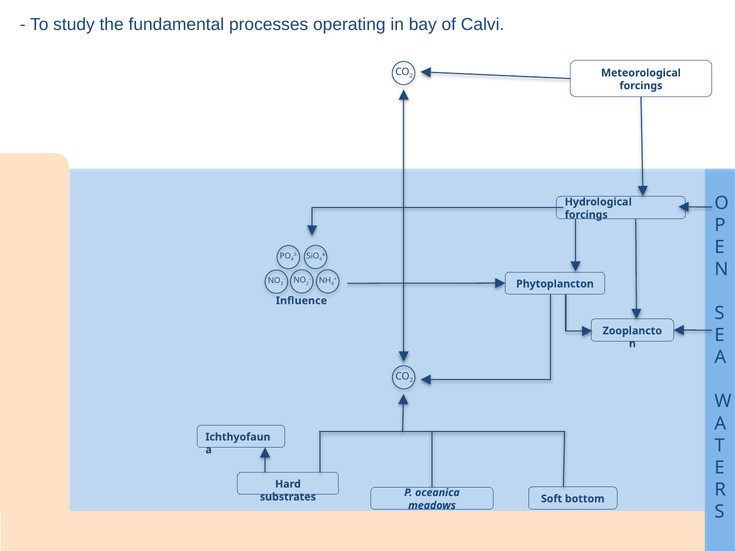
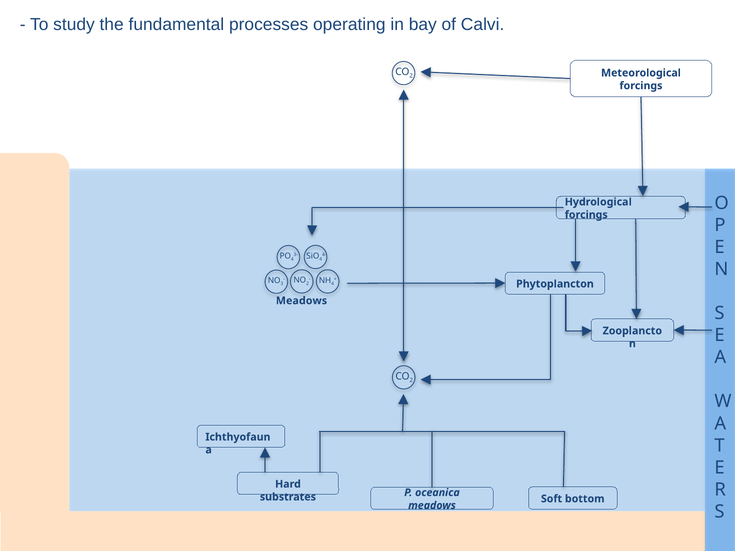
Influence at (301, 301): Influence -> Meadows
